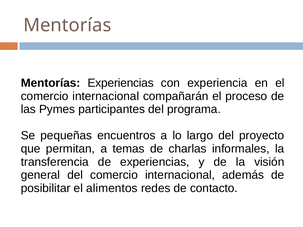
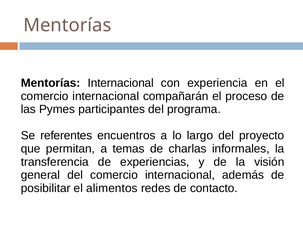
Mentorías Experiencias: Experiencias -> Internacional
pequeñas: pequeñas -> referentes
